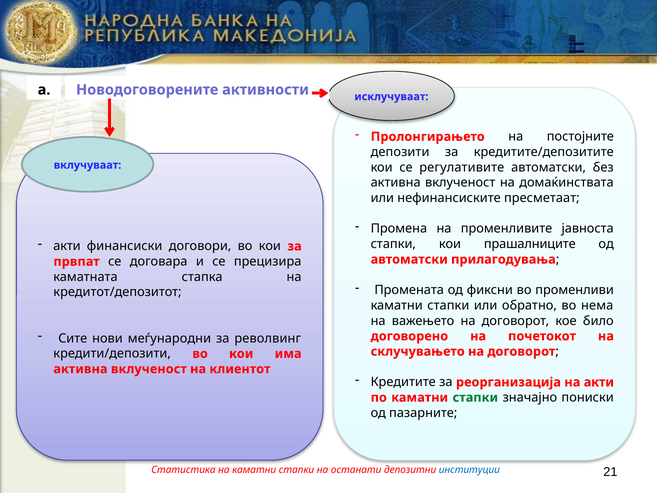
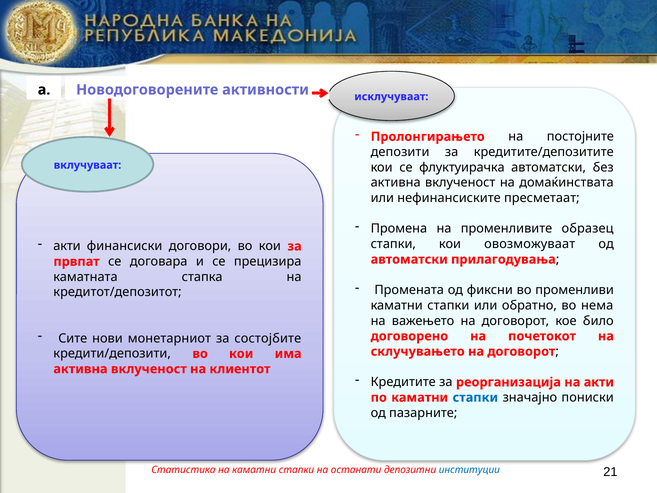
регулативите: регулативите -> флуктуирачка
јавноста: јавноста -> образец
прашалниците: прашалниците -> овозможуваат
меѓународни: меѓународни -> монетарниот
револвинг: револвинг -> состојбите
стапки at (475, 397) colour: green -> blue
